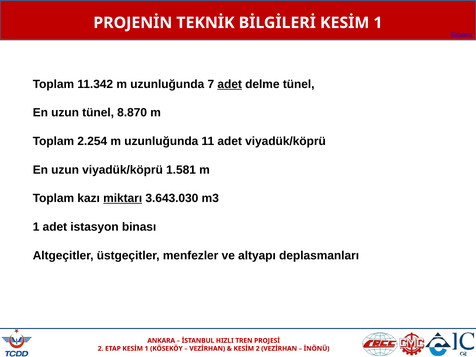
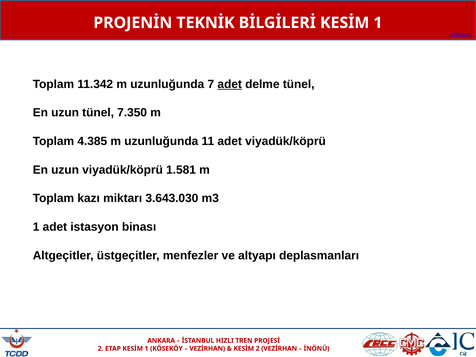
8.870: 8.870 -> 7.350
2.254: 2.254 -> 4.385
miktarı underline: present -> none
